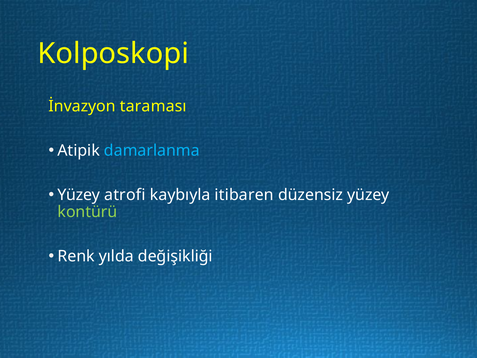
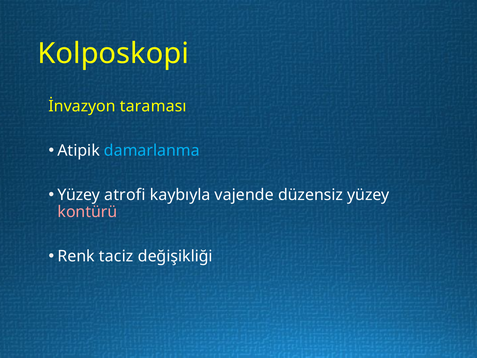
itibaren: itibaren -> vajende
kontürü colour: light green -> pink
yılda: yılda -> taciz
